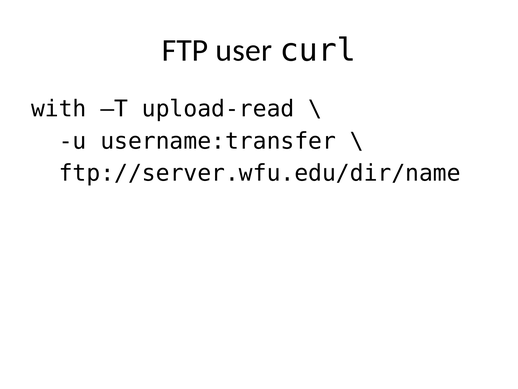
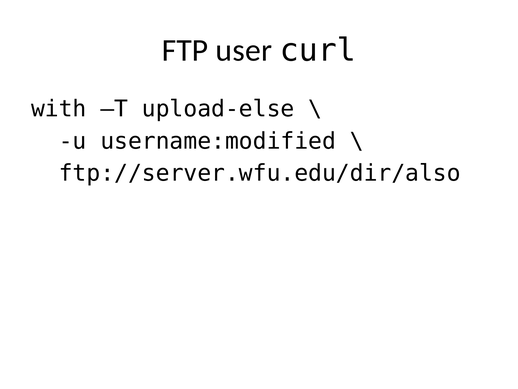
upload-read: upload-read -> upload-else
username:transfer: username:transfer -> username:modified
ftp://server.wfu.edu/dir/name: ftp://server.wfu.edu/dir/name -> ftp://server.wfu.edu/dir/also
